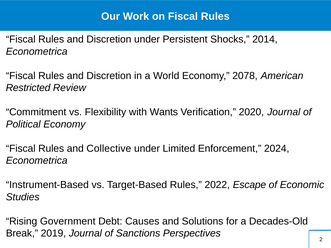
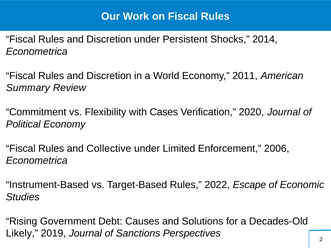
2078: 2078 -> 2011
Restricted: Restricted -> Summary
Wants: Wants -> Cases
2024: 2024 -> 2006
Break: Break -> Likely
